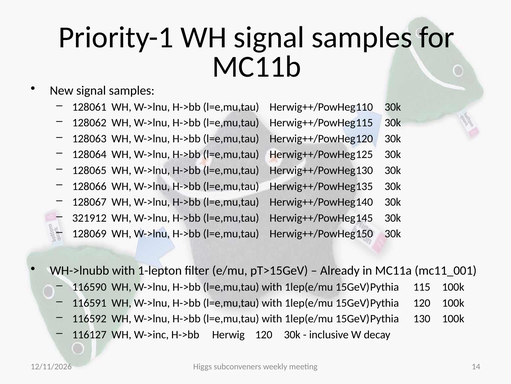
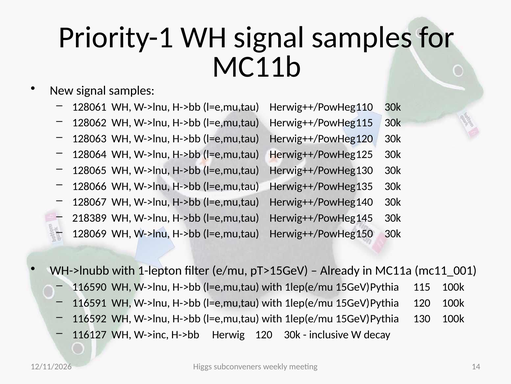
321912: 321912 -> 218389
